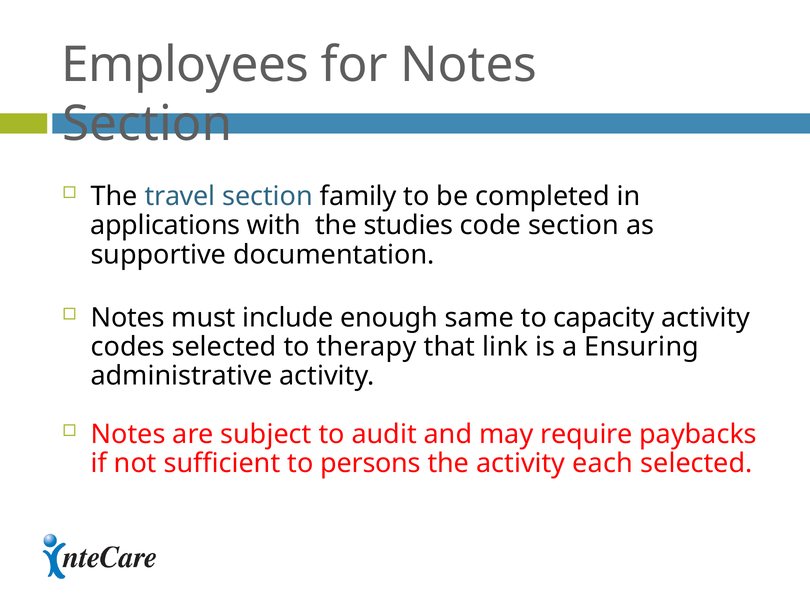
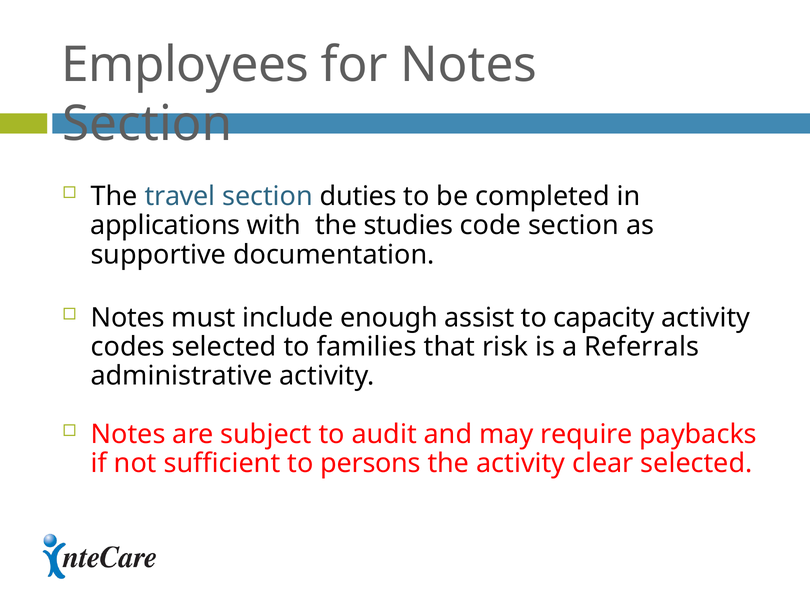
family: family -> duties
same: same -> assist
therapy: therapy -> families
link: link -> risk
Ensuring: Ensuring -> Referrals
each: each -> clear
